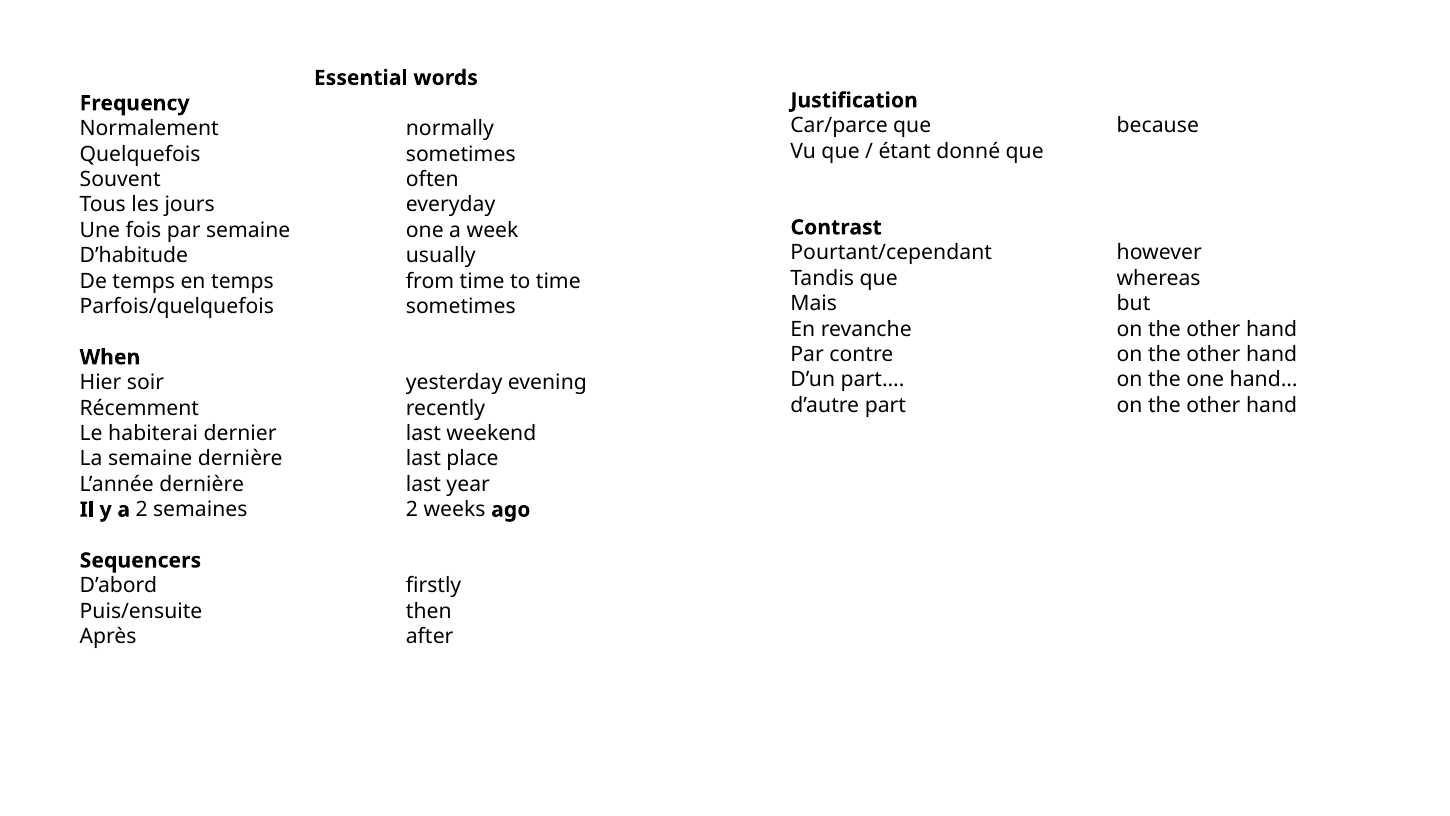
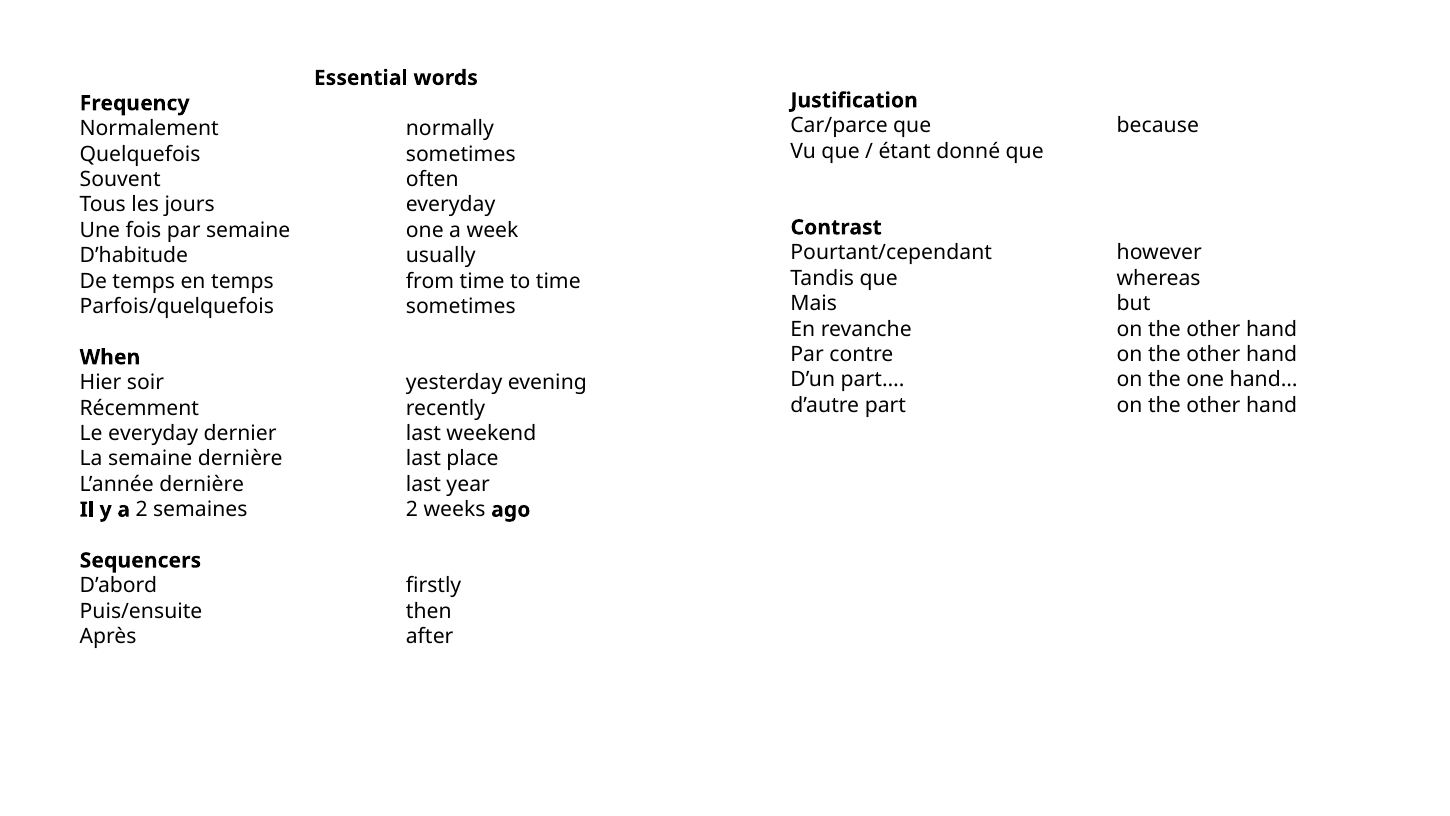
Le habiterai: habiterai -> everyday
